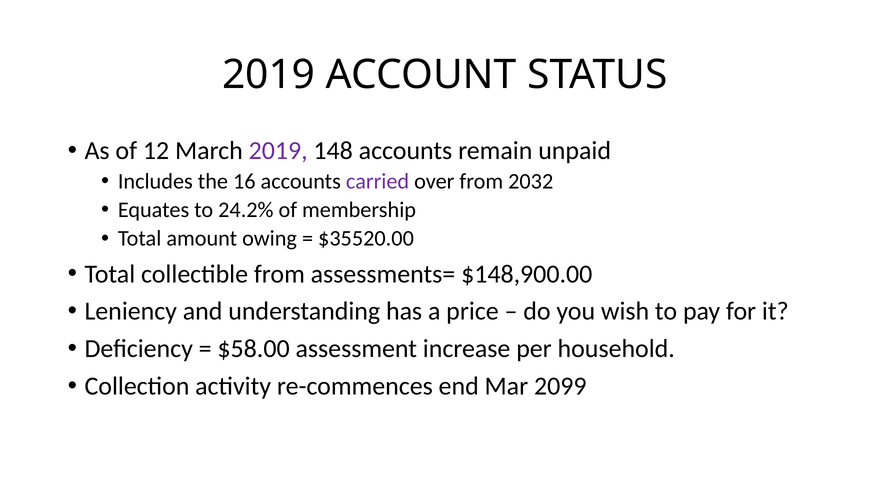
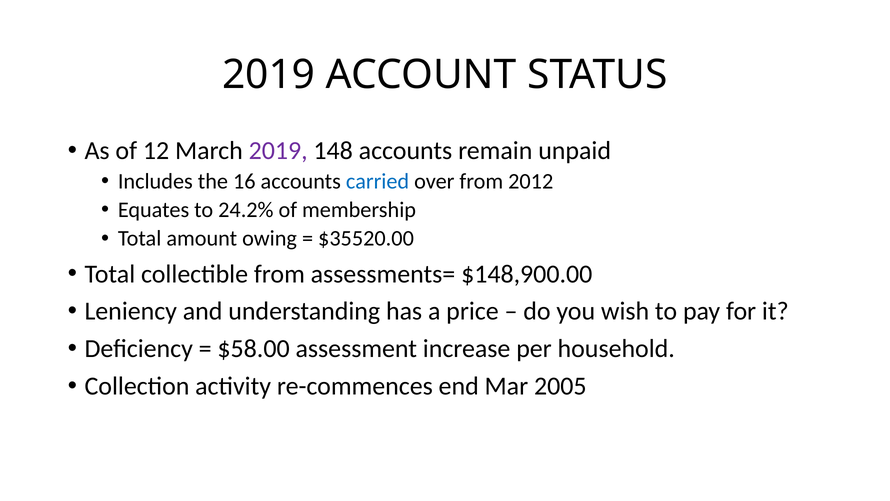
carried colour: purple -> blue
2032: 2032 -> 2012
2099: 2099 -> 2005
